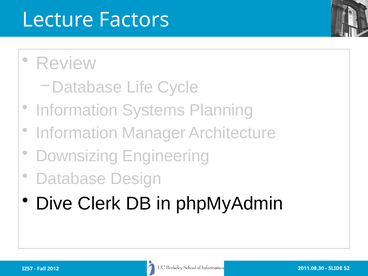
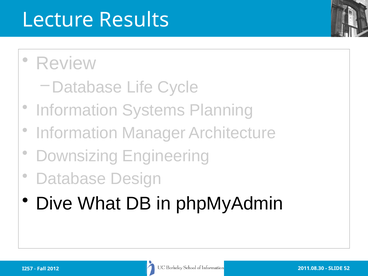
Factors: Factors -> Results
Clerk: Clerk -> What
